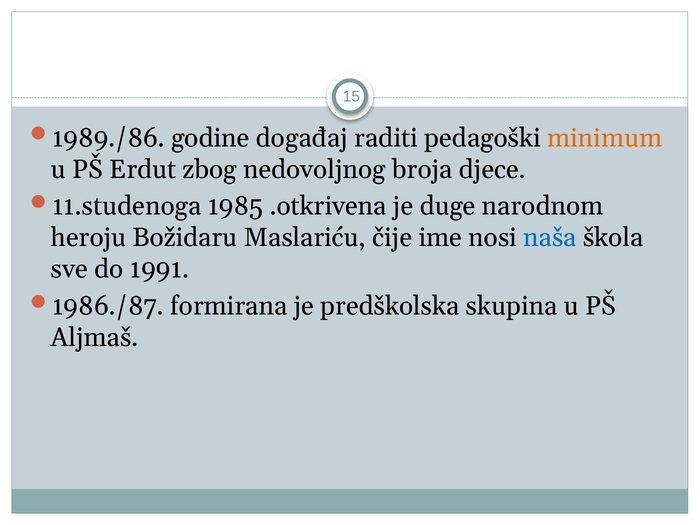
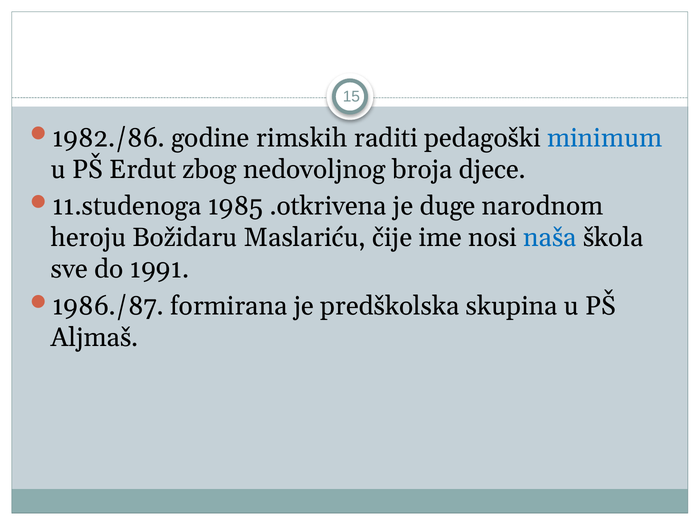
1989./86: 1989./86 -> 1982./86
događaj: događaj -> rimskih
minimum colour: orange -> blue
